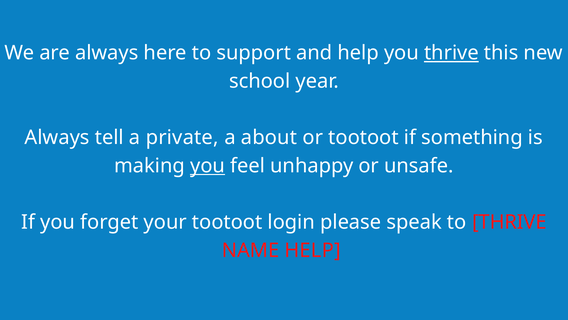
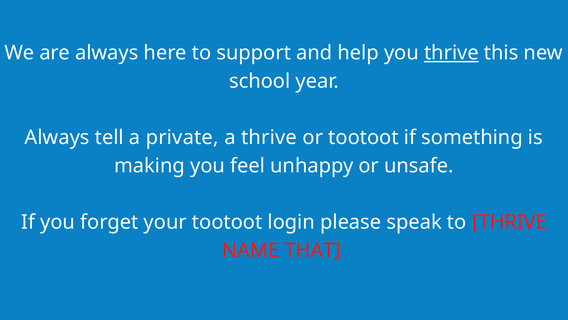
a about: about -> thrive
you at (208, 166) underline: present -> none
NAME HELP: HELP -> THAT
